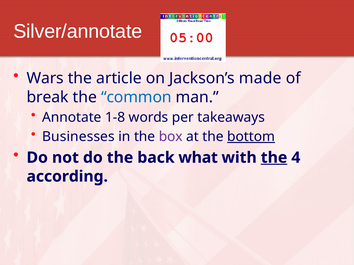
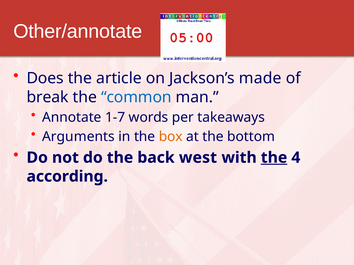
Silver/annotate: Silver/annotate -> Other/annotate
Wars: Wars -> Does
1-8: 1-8 -> 1-7
Businesses: Businesses -> Arguments
box colour: purple -> orange
bottom underline: present -> none
what: what -> west
